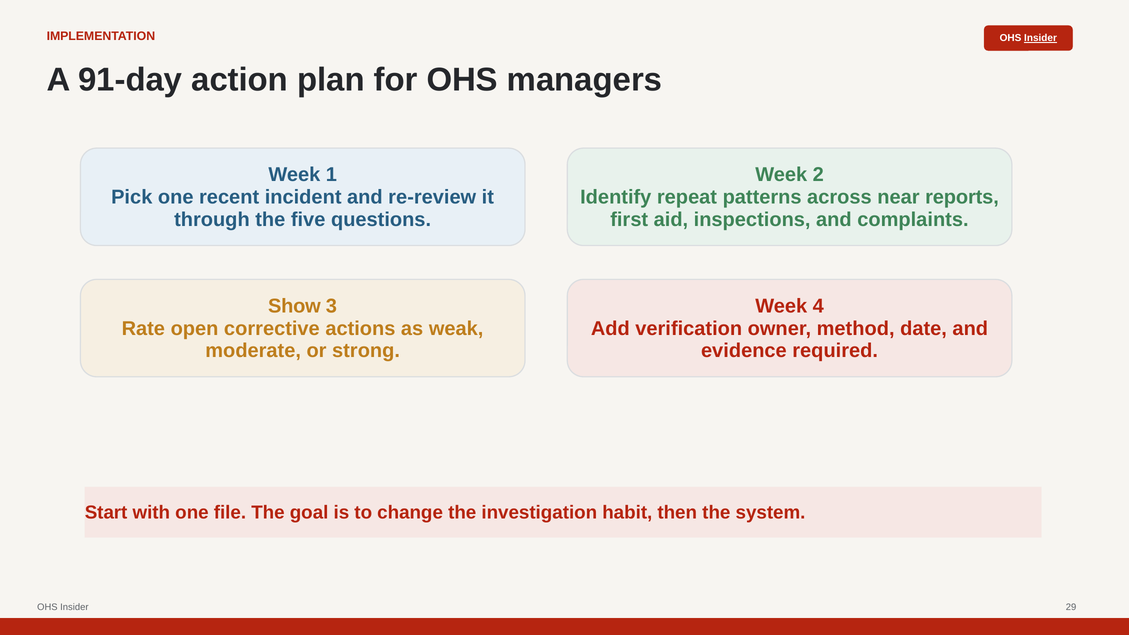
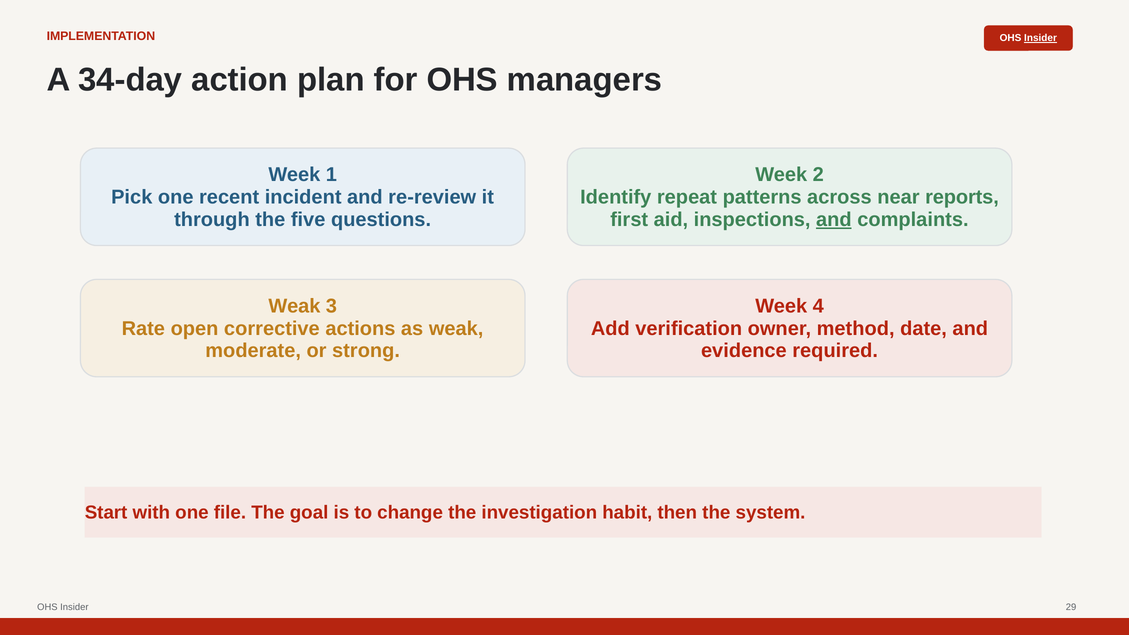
91-day: 91-day -> 34-day
and at (834, 220) underline: none -> present
Show at (294, 306): Show -> Weak
